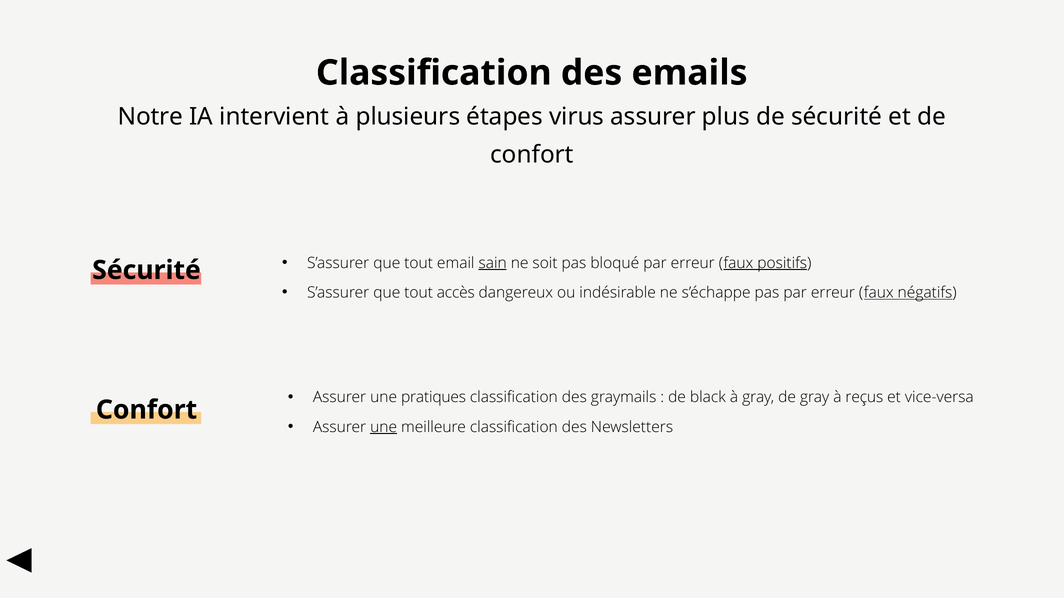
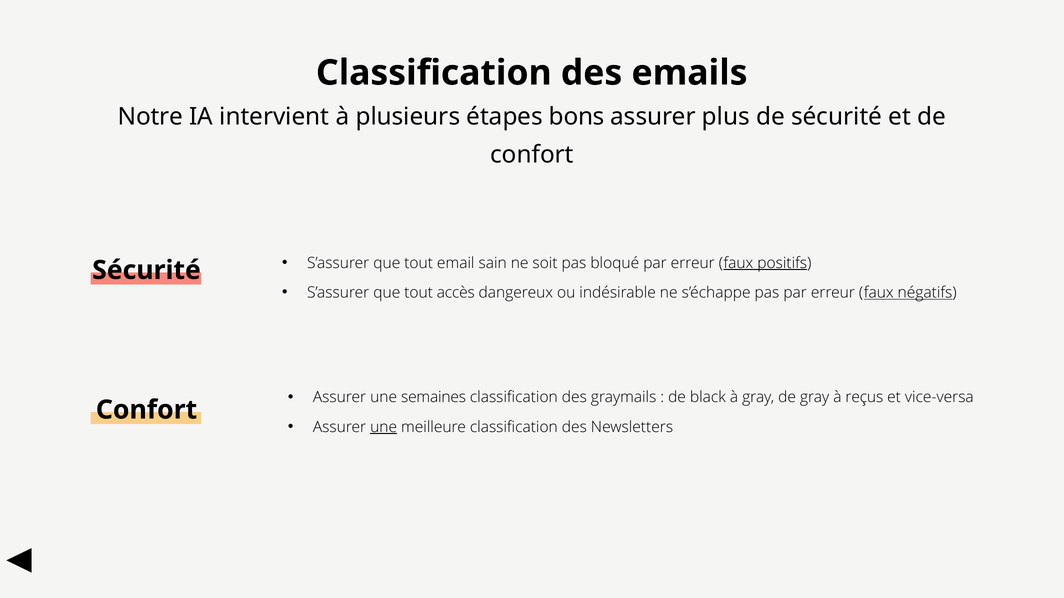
virus: virus -> bons
sain underline: present -> none
pratiques: pratiques -> semaines
